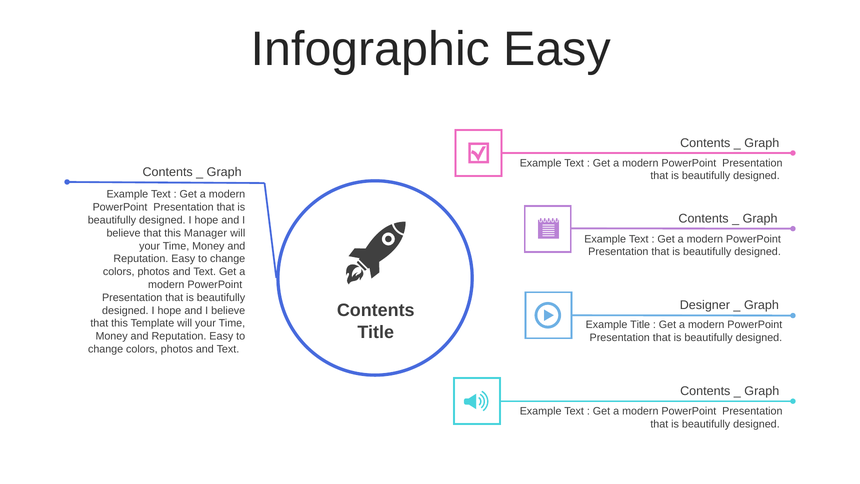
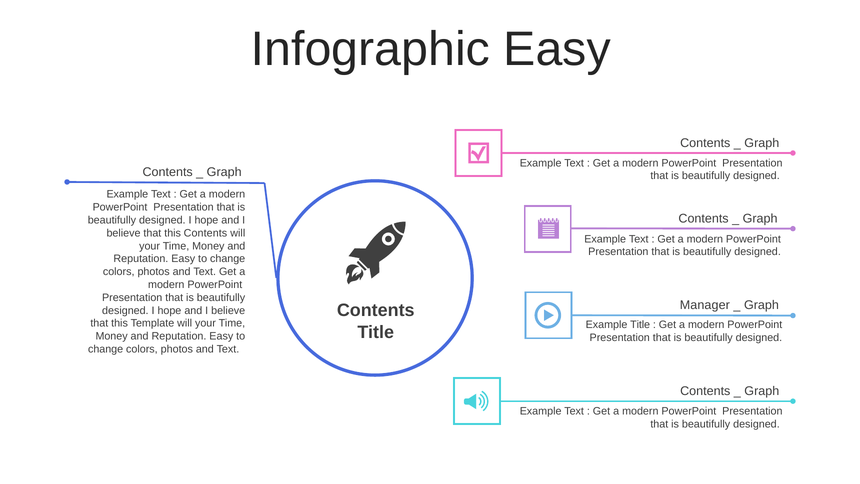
this Manager: Manager -> Contents
Designer: Designer -> Manager
